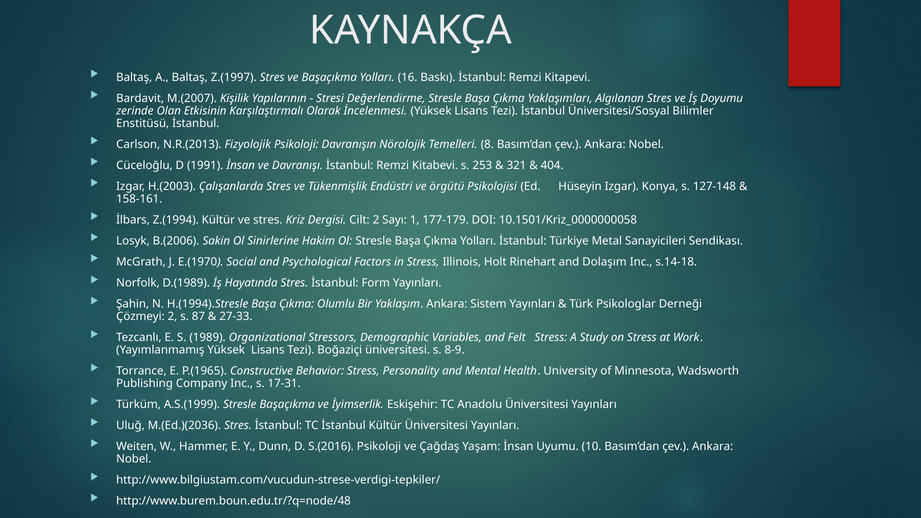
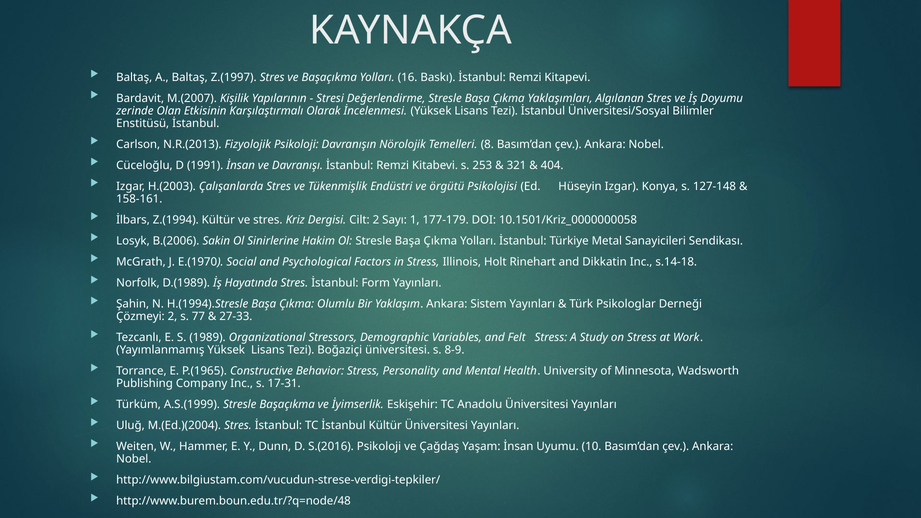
Dolaşım: Dolaşım -> Dikkatin
87: 87 -> 77
M.(Ed.)(2036: M.(Ed.)(2036 -> M.(Ed.)(2004
